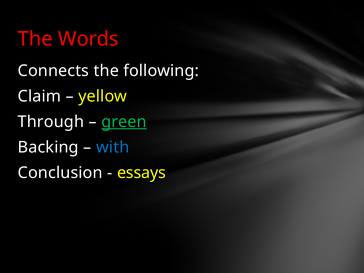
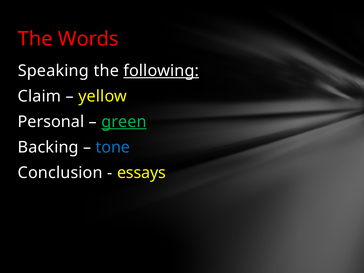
Connects: Connects -> Speaking
following underline: none -> present
Through: Through -> Personal
with: with -> tone
